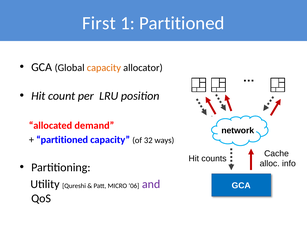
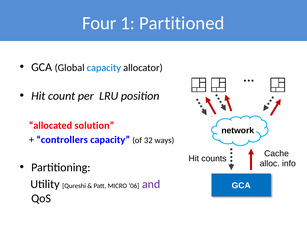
First: First -> Four
capacity at (104, 68) colour: orange -> blue
demand: demand -> solution
partitioned at (62, 140): partitioned -> controllers
